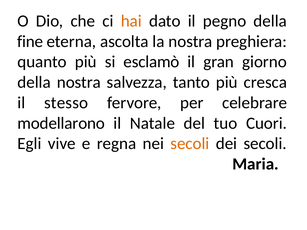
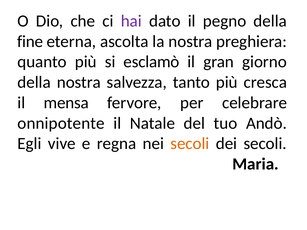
hai colour: orange -> purple
stesso: stesso -> mensa
modellarono: modellarono -> onnipotente
Cuori: Cuori -> Andò
